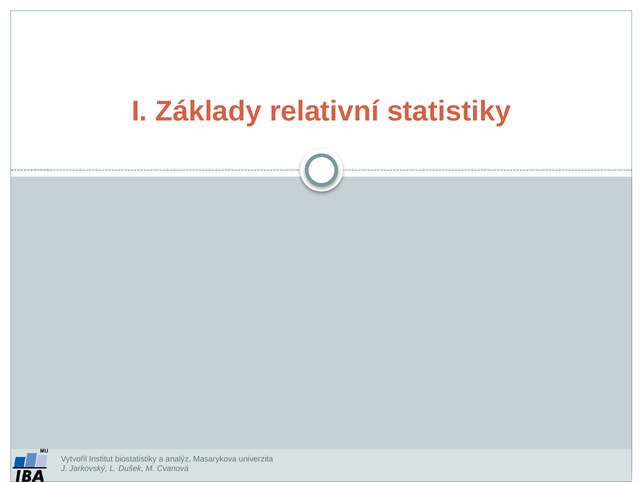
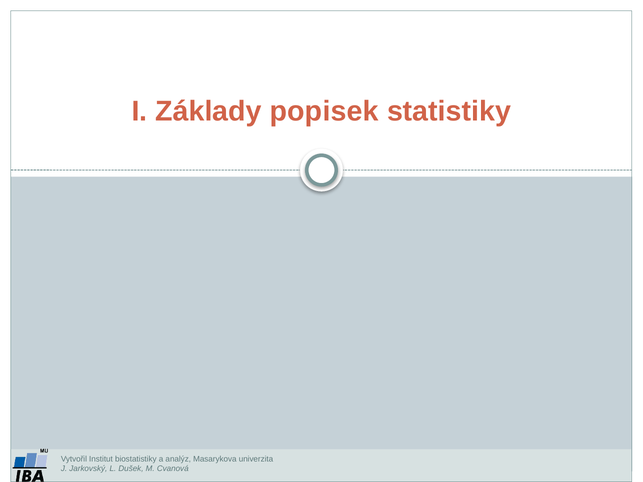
relativní: relativní -> popisek
